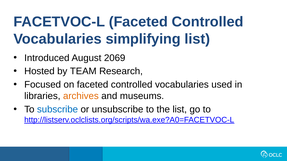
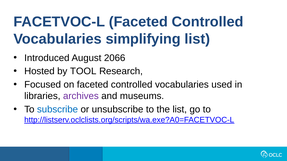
2069: 2069 -> 2066
TEAM: TEAM -> TOOL
archives colour: orange -> purple
